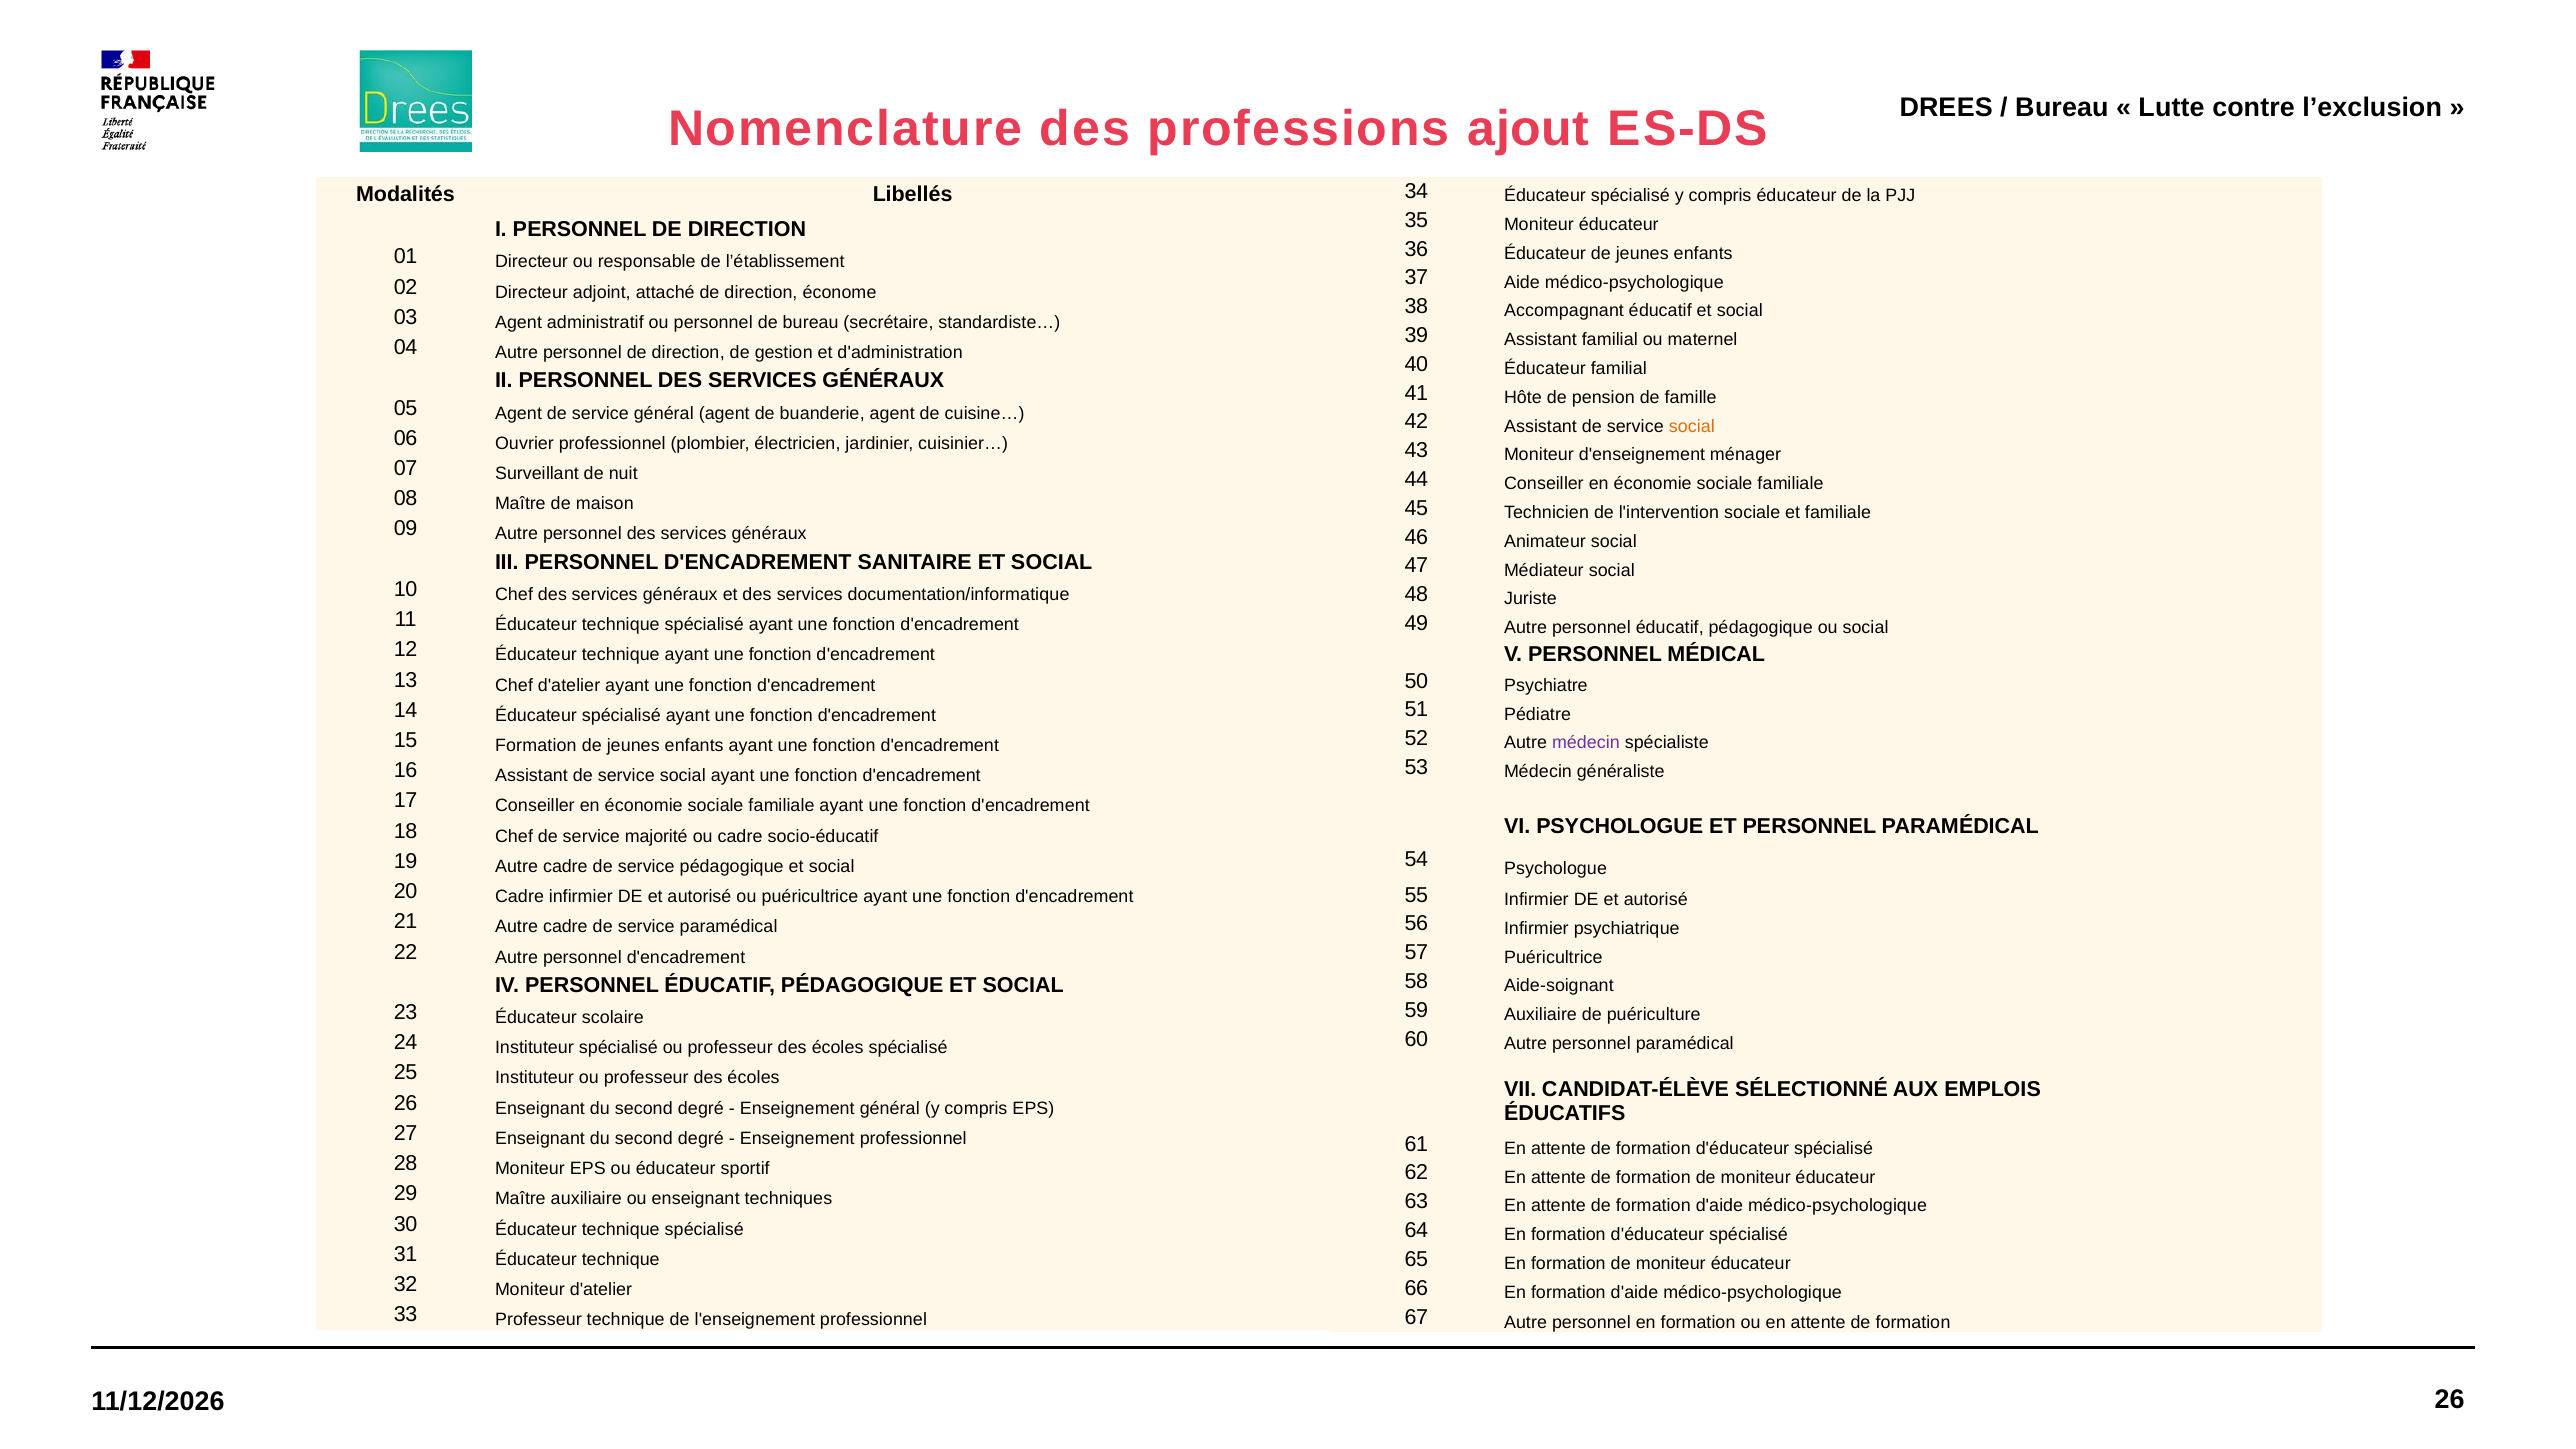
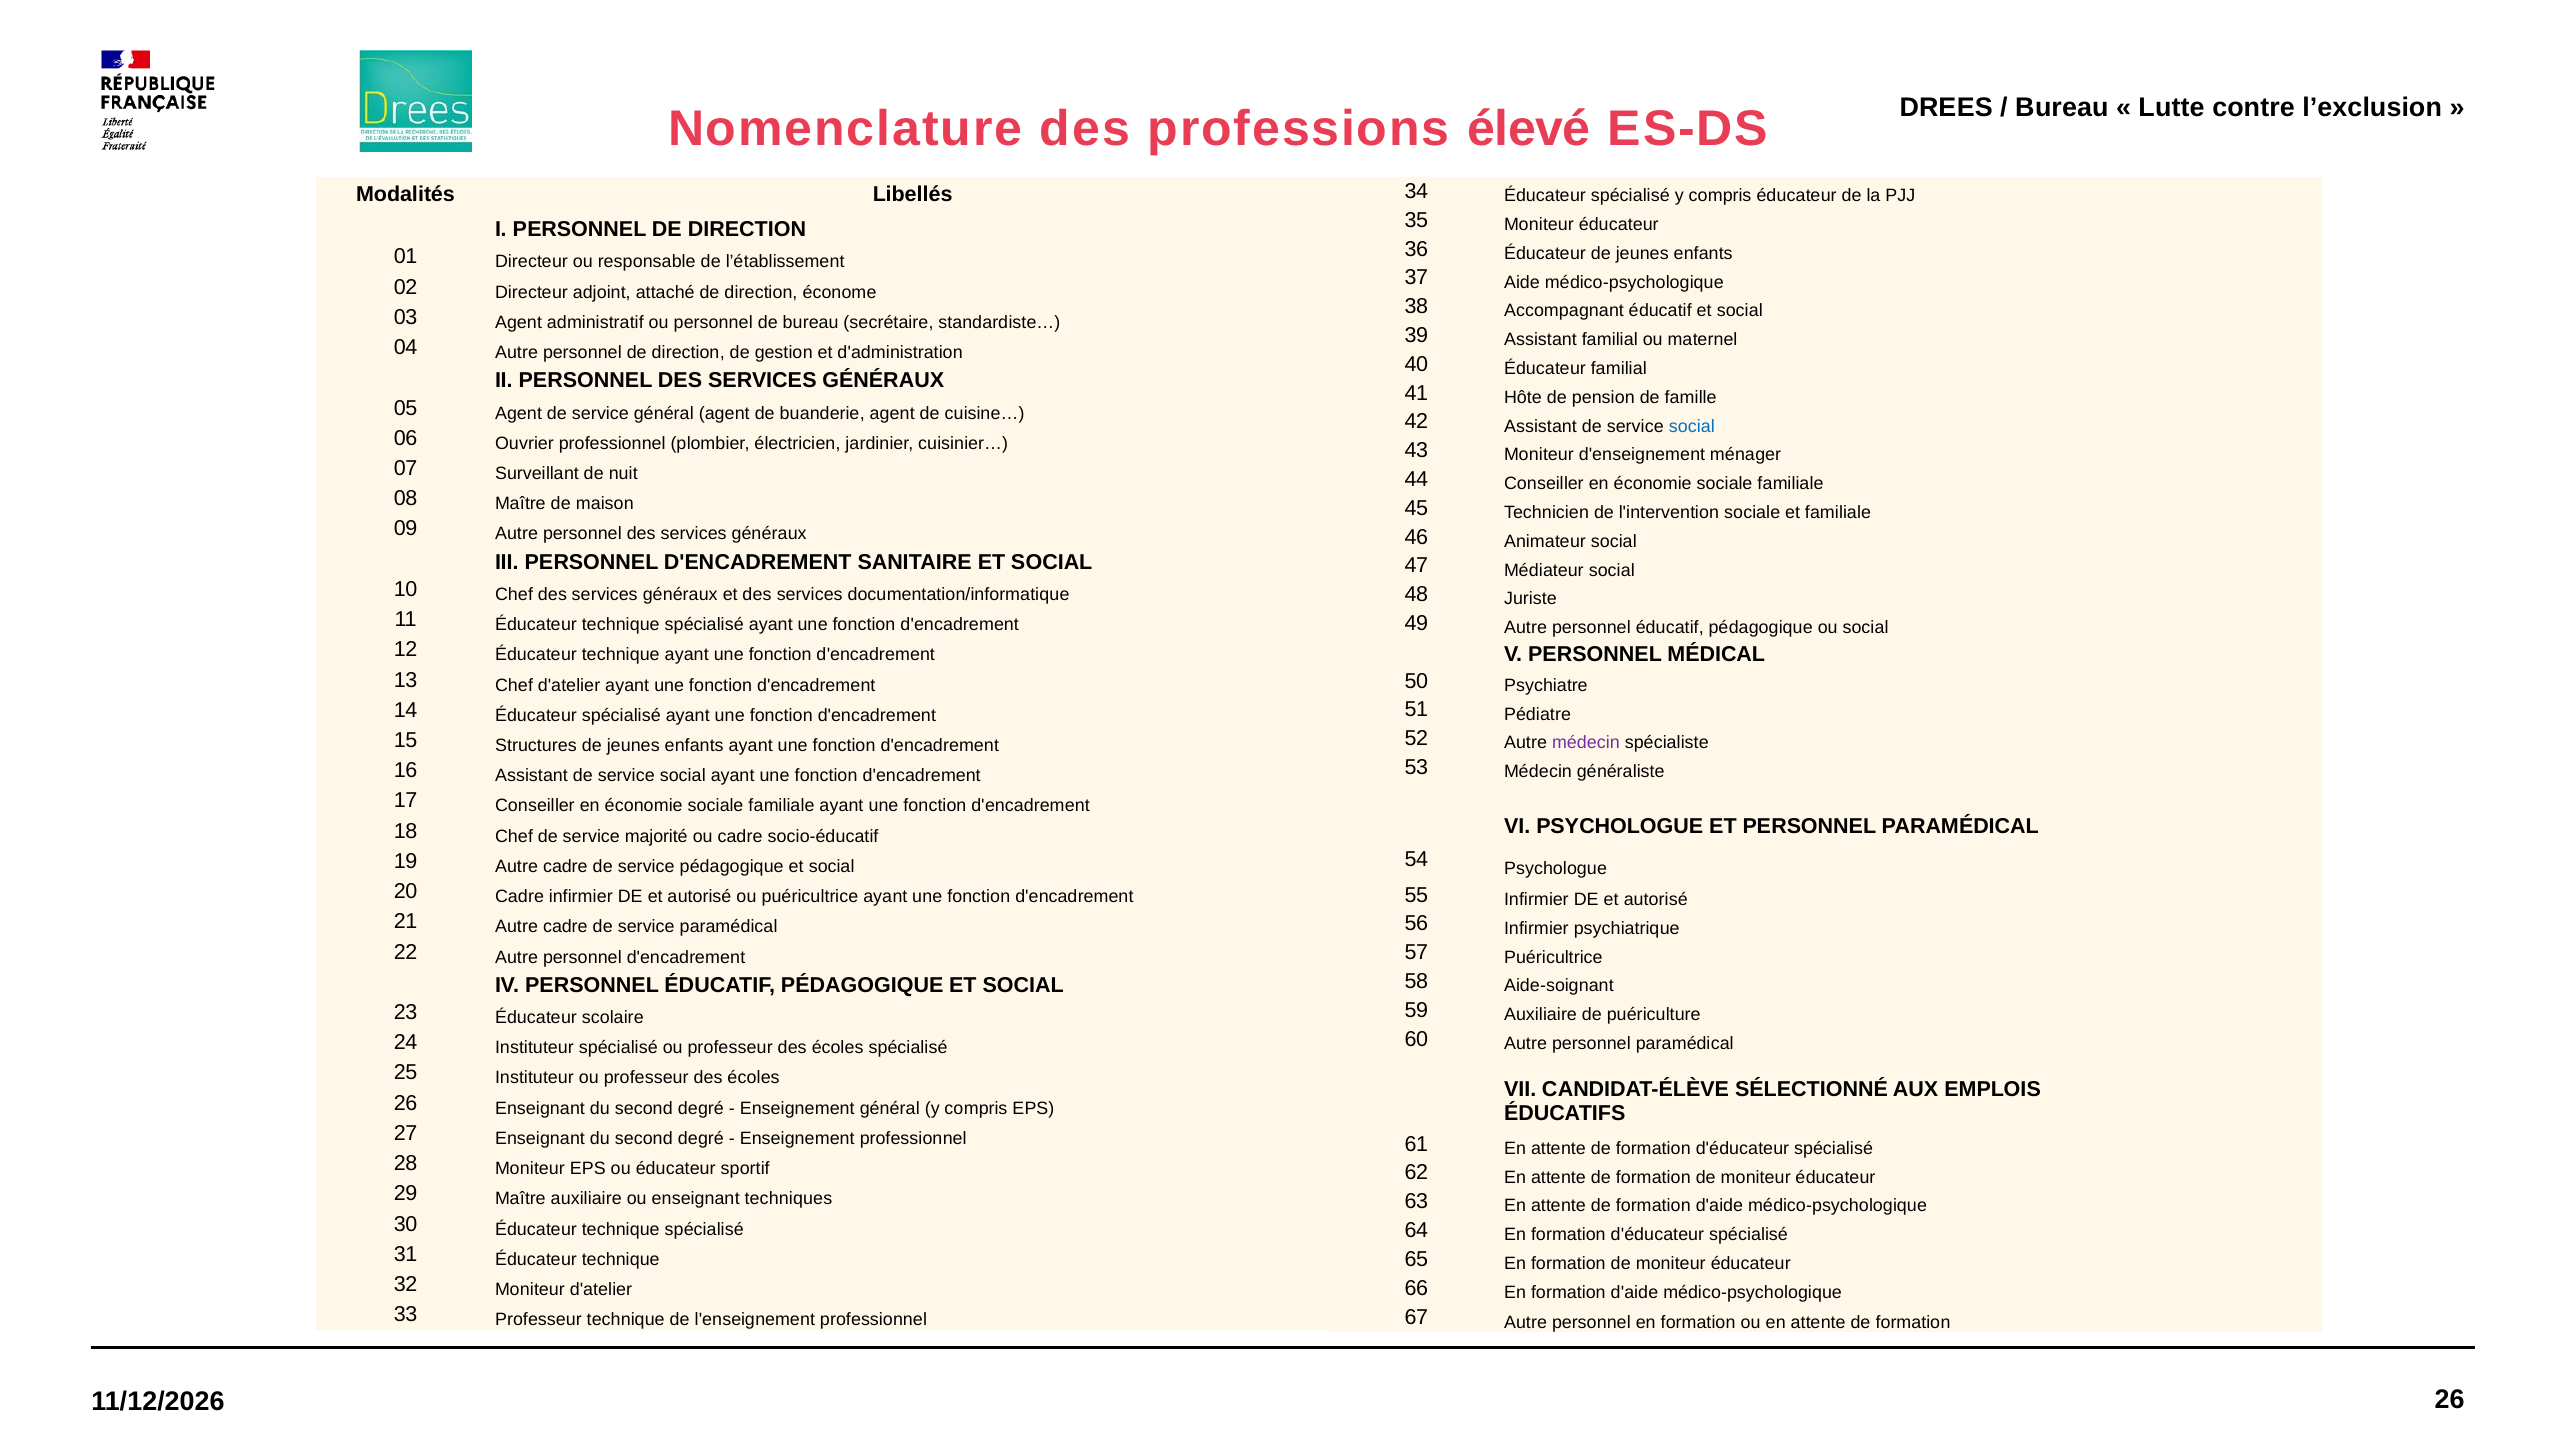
ajout: ajout -> élevé
social at (1692, 426) colour: orange -> blue
15 Formation: Formation -> Structures
